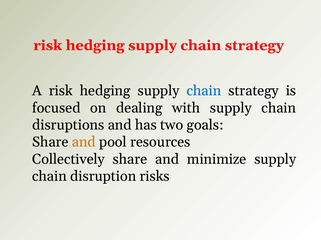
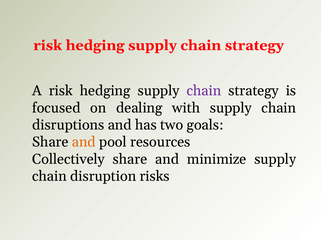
chain at (204, 91) colour: blue -> purple
